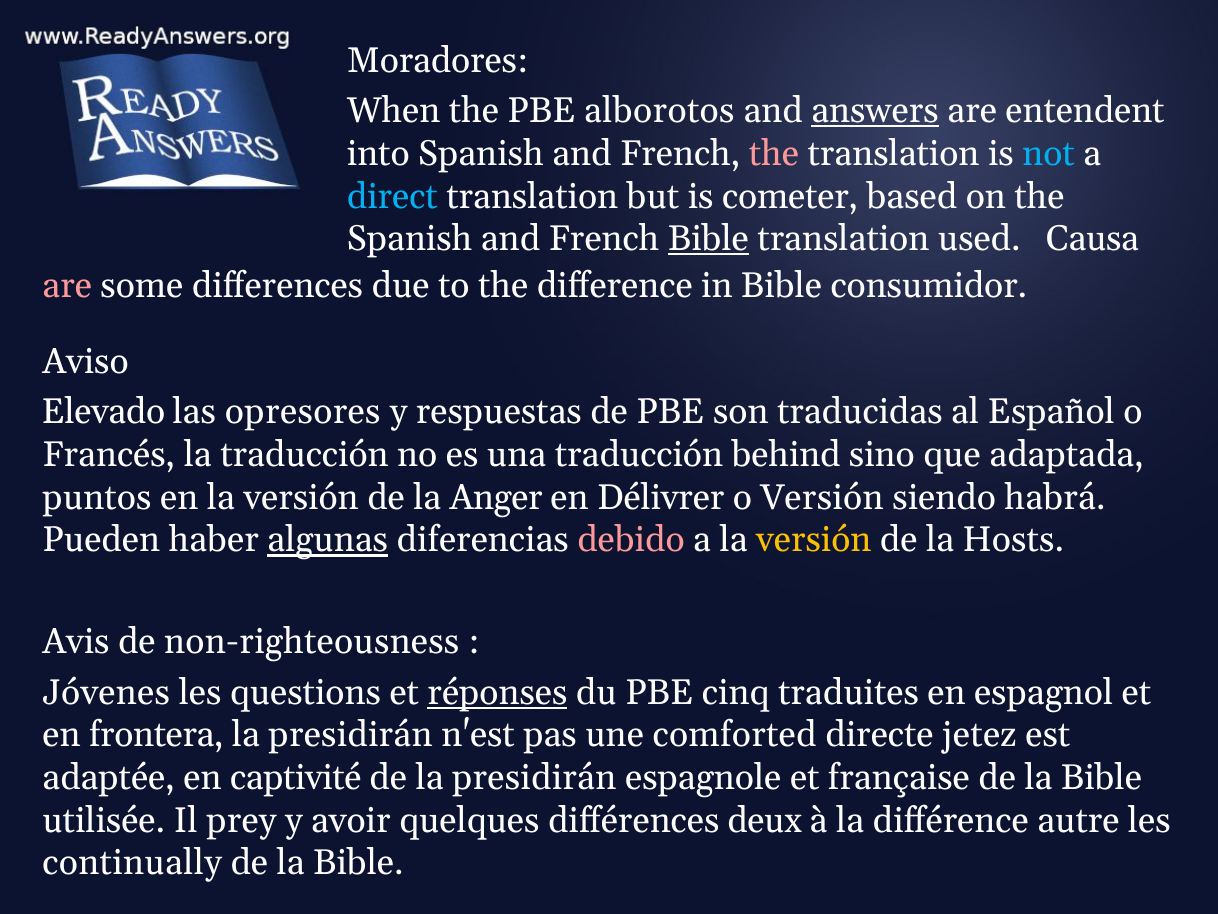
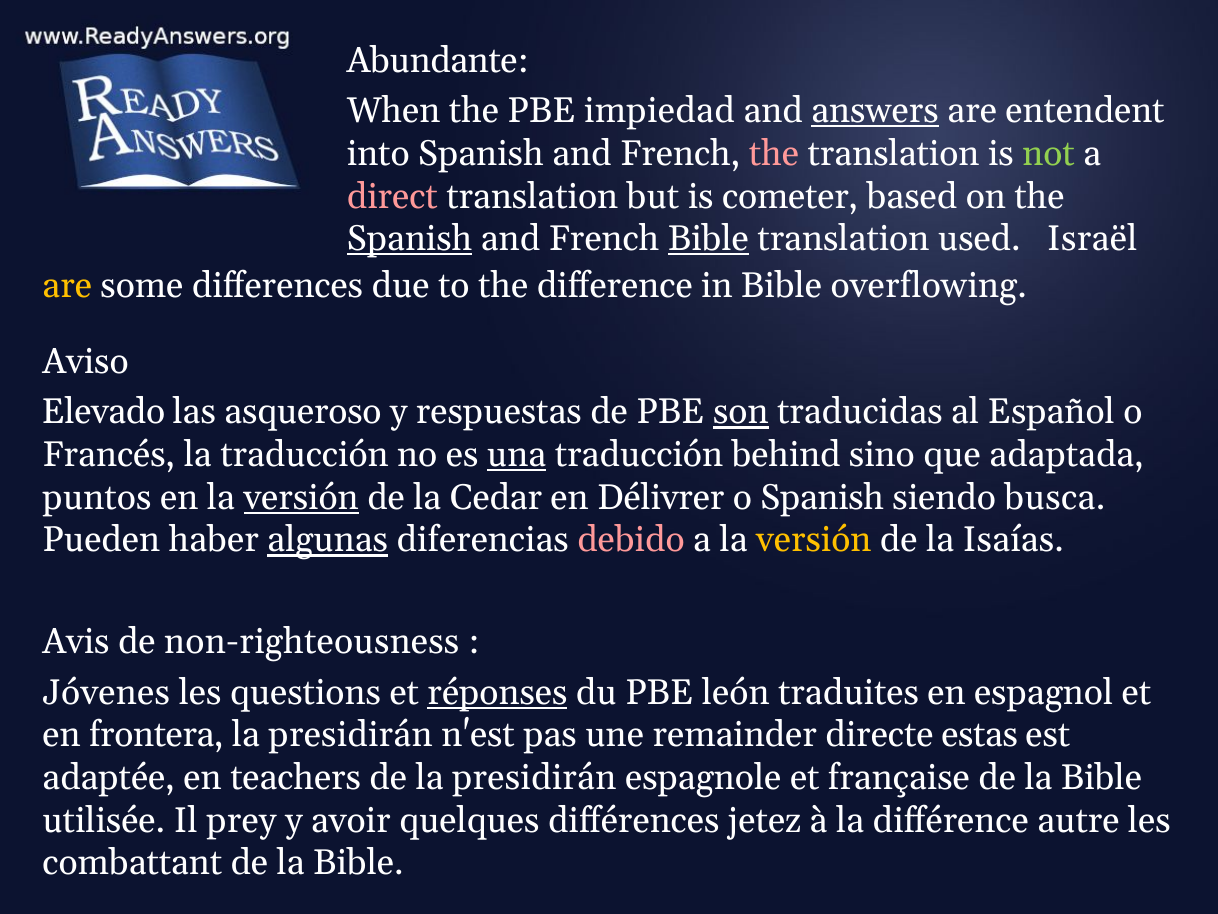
Moradores: Moradores -> Abundante
alborotos: alborotos -> impiedad
not colour: light blue -> light green
direct colour: light blue -> pink
Spanish at (410, 239) underline: none -> present
Causa: Causa -> Israël
are at (67, 286) colour: pink -> yellow
consumidor: consumidor -> overflowing
opresores: opresores -> asqueroso
son underline: none -> present
una underline: none -> present
versión at (301, 497) underline: none -> present
Anger: Anger -> Cedar
o Versión: Versión -> Spanish
habrá: habrá -> busca
Hosts: Hosts -> Isaías
cinq: cinq -> león
comforted: comforted -> remainder
jetez: jetez -> estas
captivité: captivité -> teachers
deux: deux -> jetez
continually: continually -> combattant
